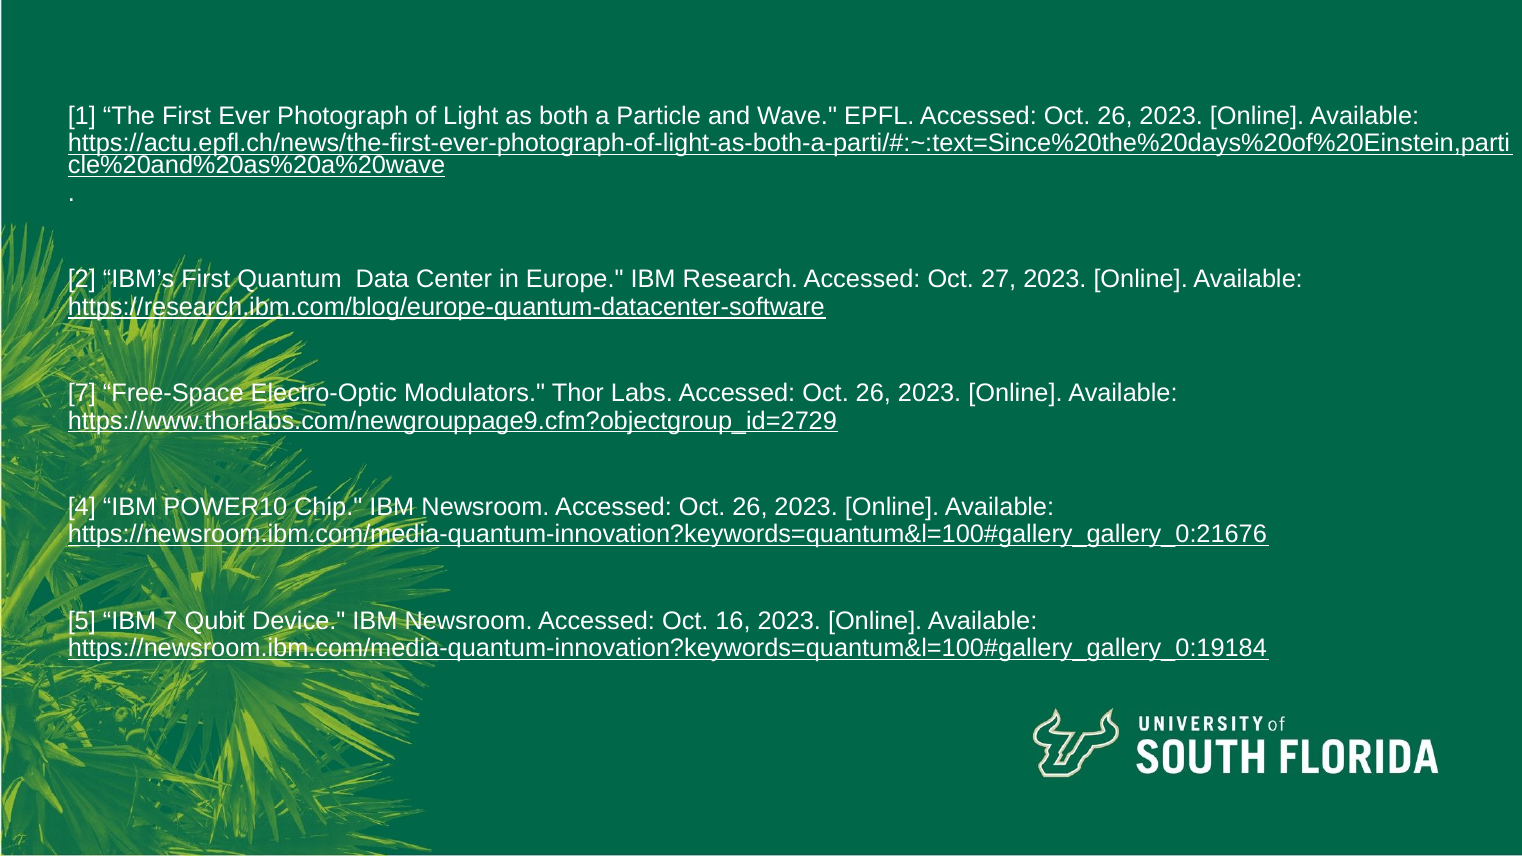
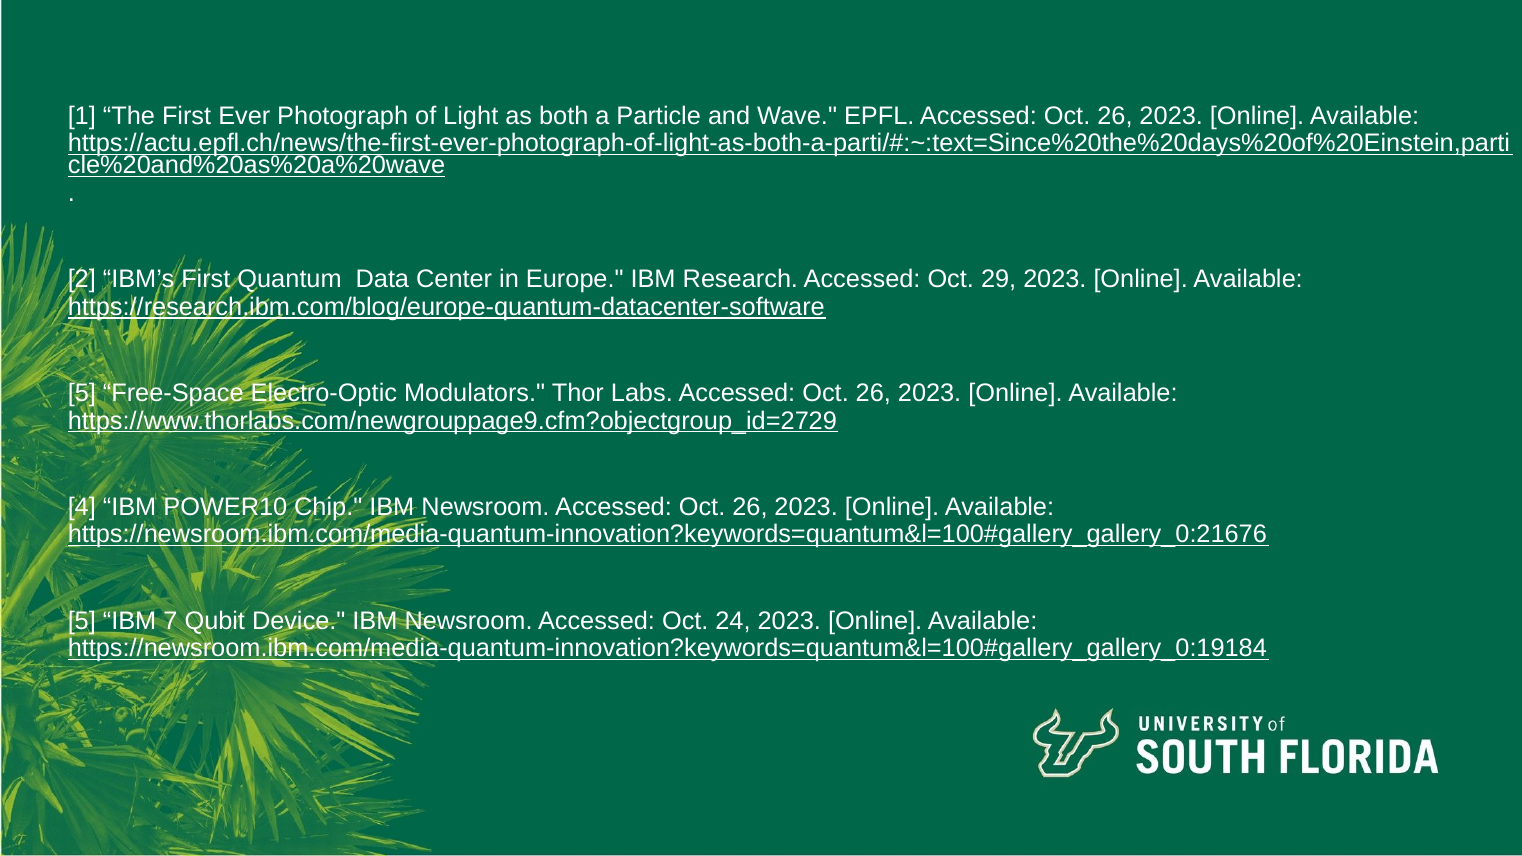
27: 27 -> 29
7 at (82, 393): 7 -> 5
16: 16 -> 24
